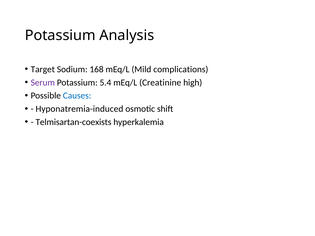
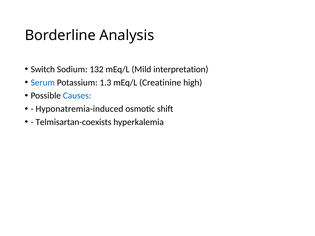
Potassium at (60, 35): Potassium -> Borderline
Target: Target -> Switch
168: 168 -> 132
complications: complications -> interpretation
Serum colour: purple -> blue
5.4: 5.4 -> 1.3
